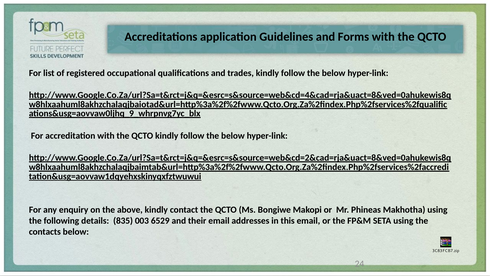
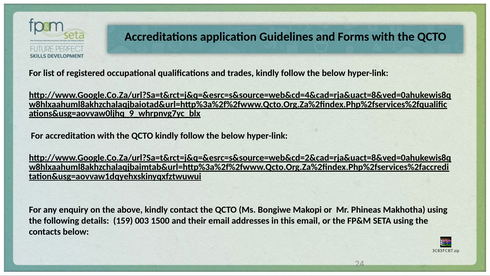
835: 835 -> 159
6529: 6529 -> 1500
